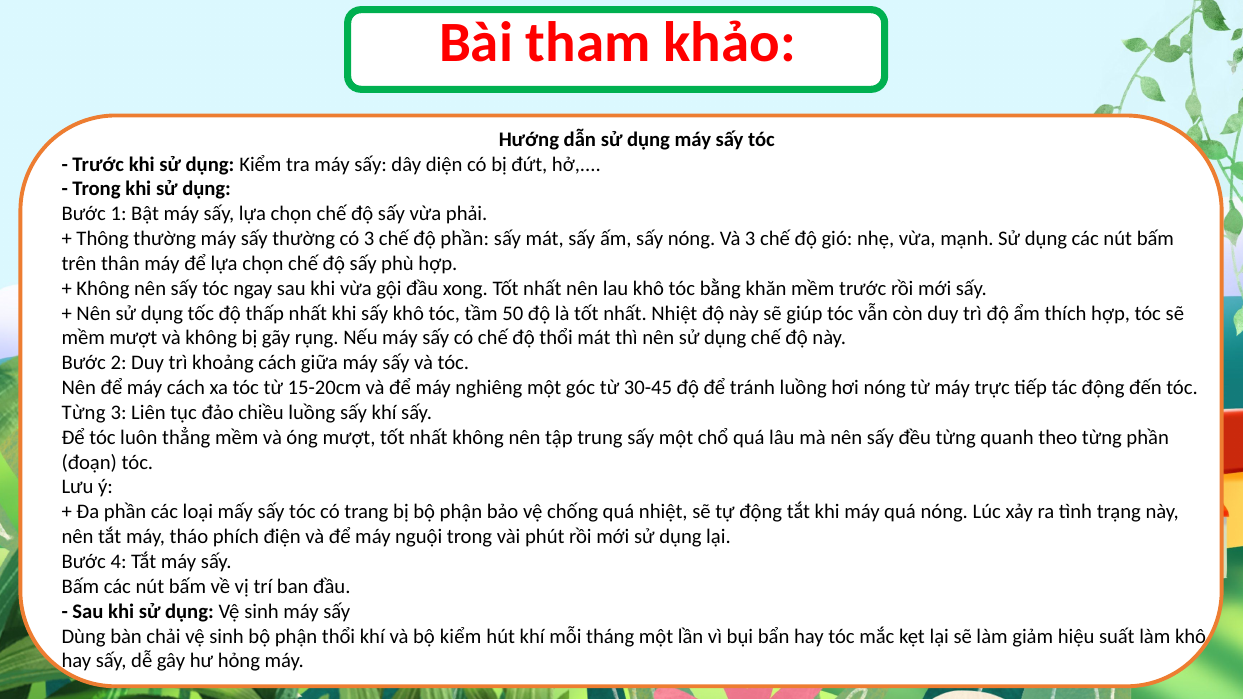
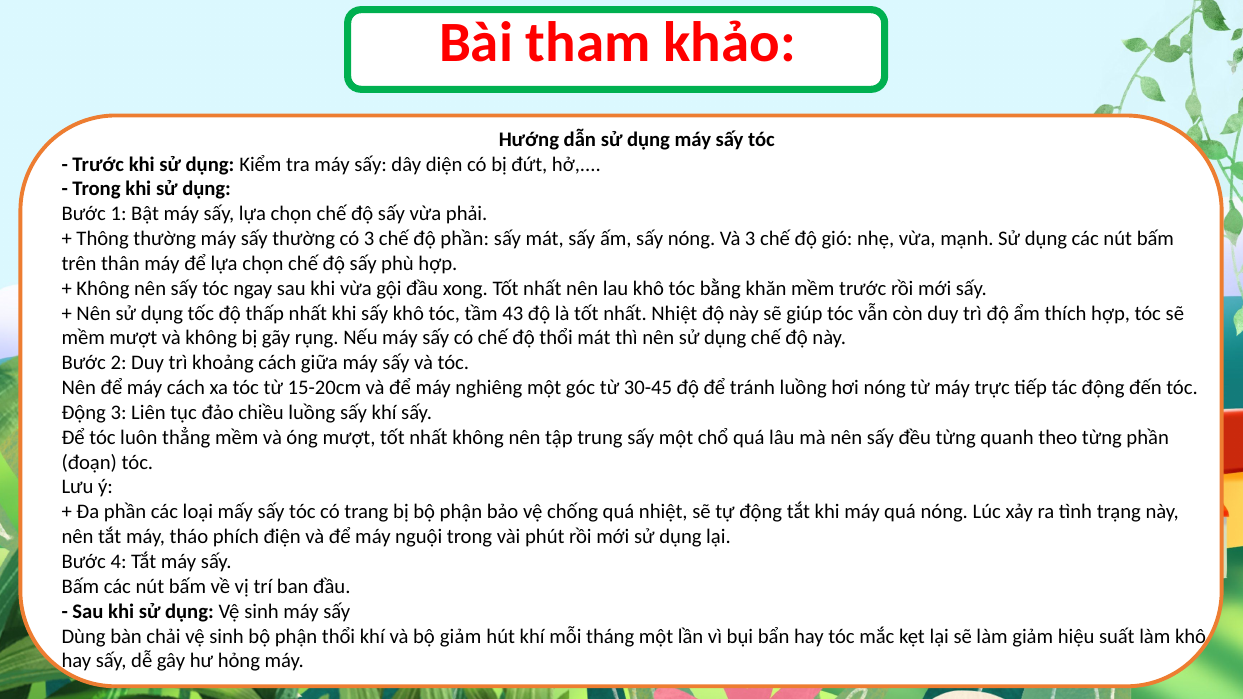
50: 50 -> 43
Từng at (84, 413): Từng -> Động
bộ kiểm: kiểm -> giảm
